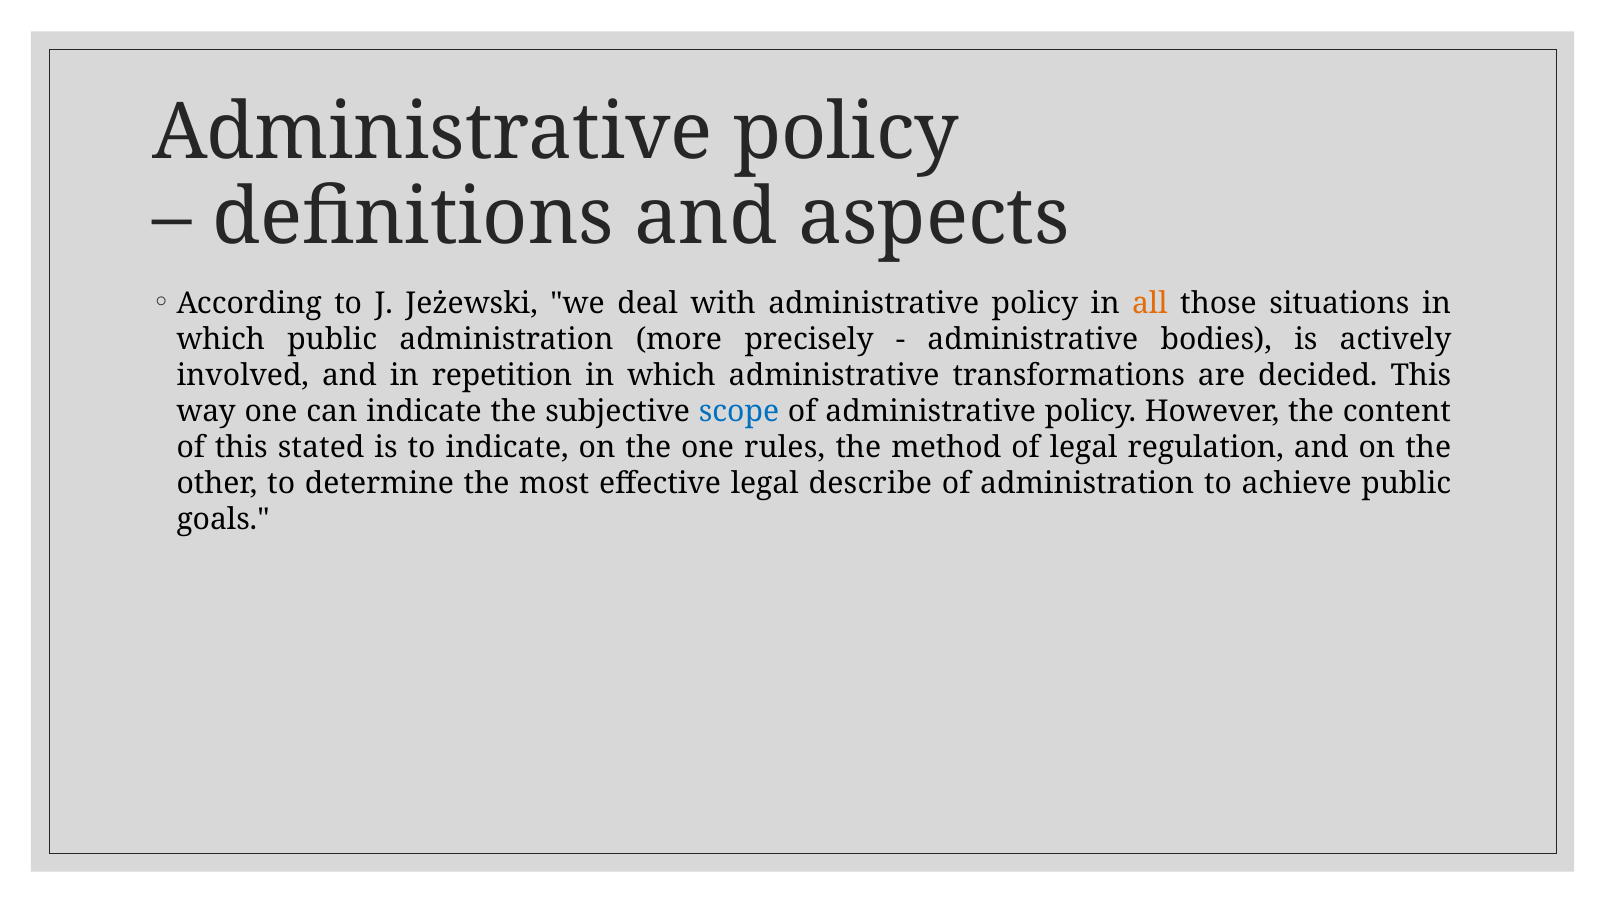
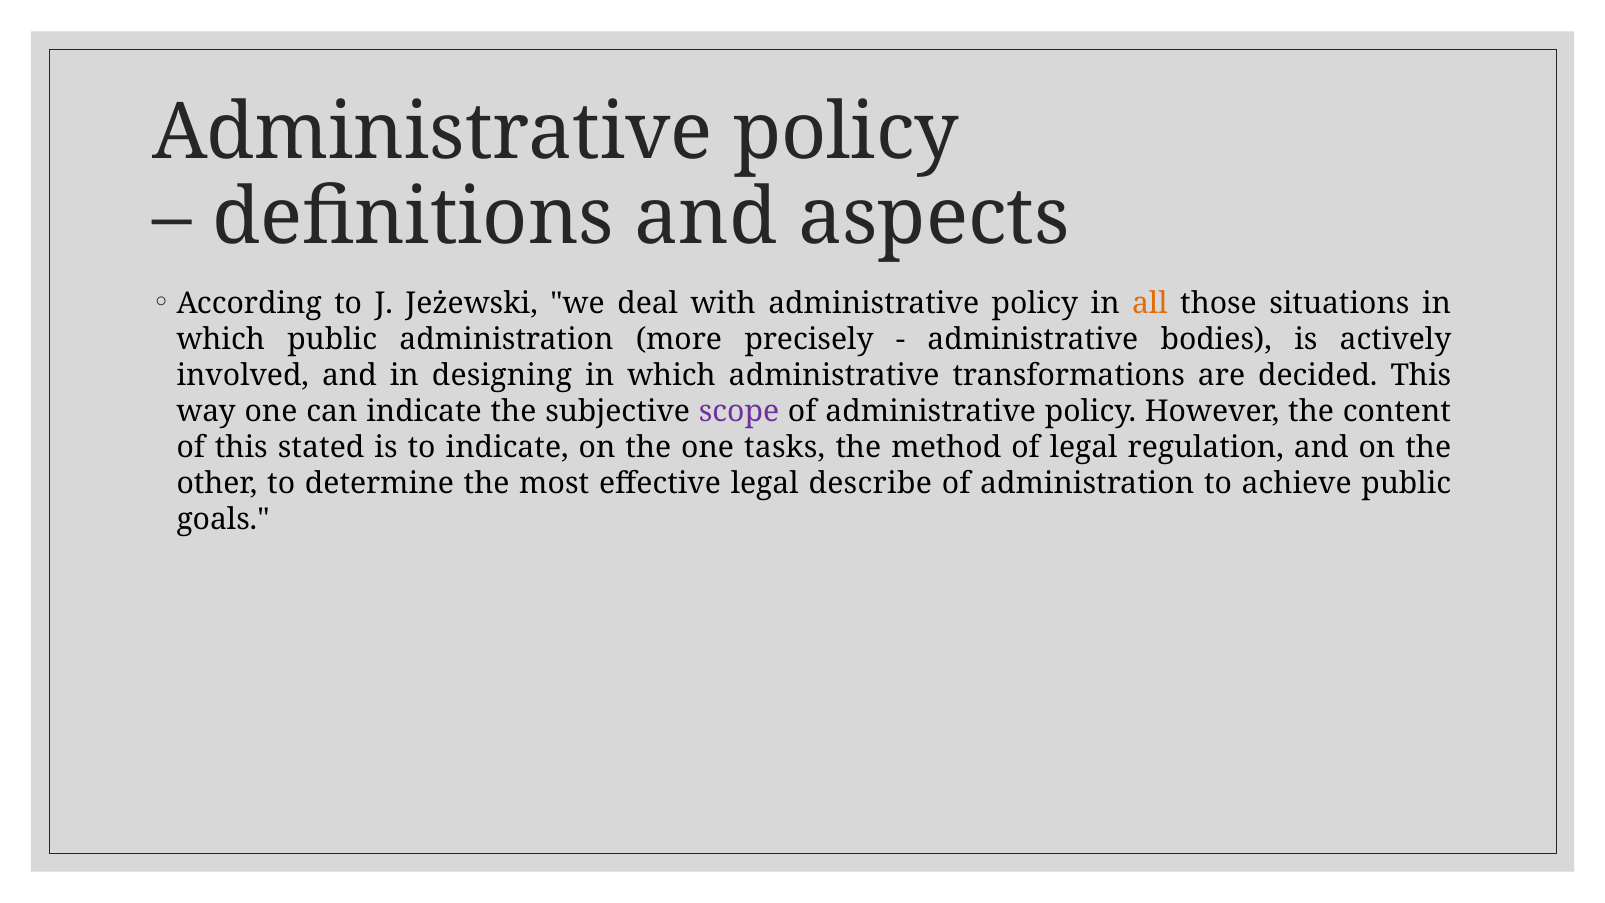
repetition: repetition -> designing
scope colour: blue -> purple
rules: rules -> tasks
